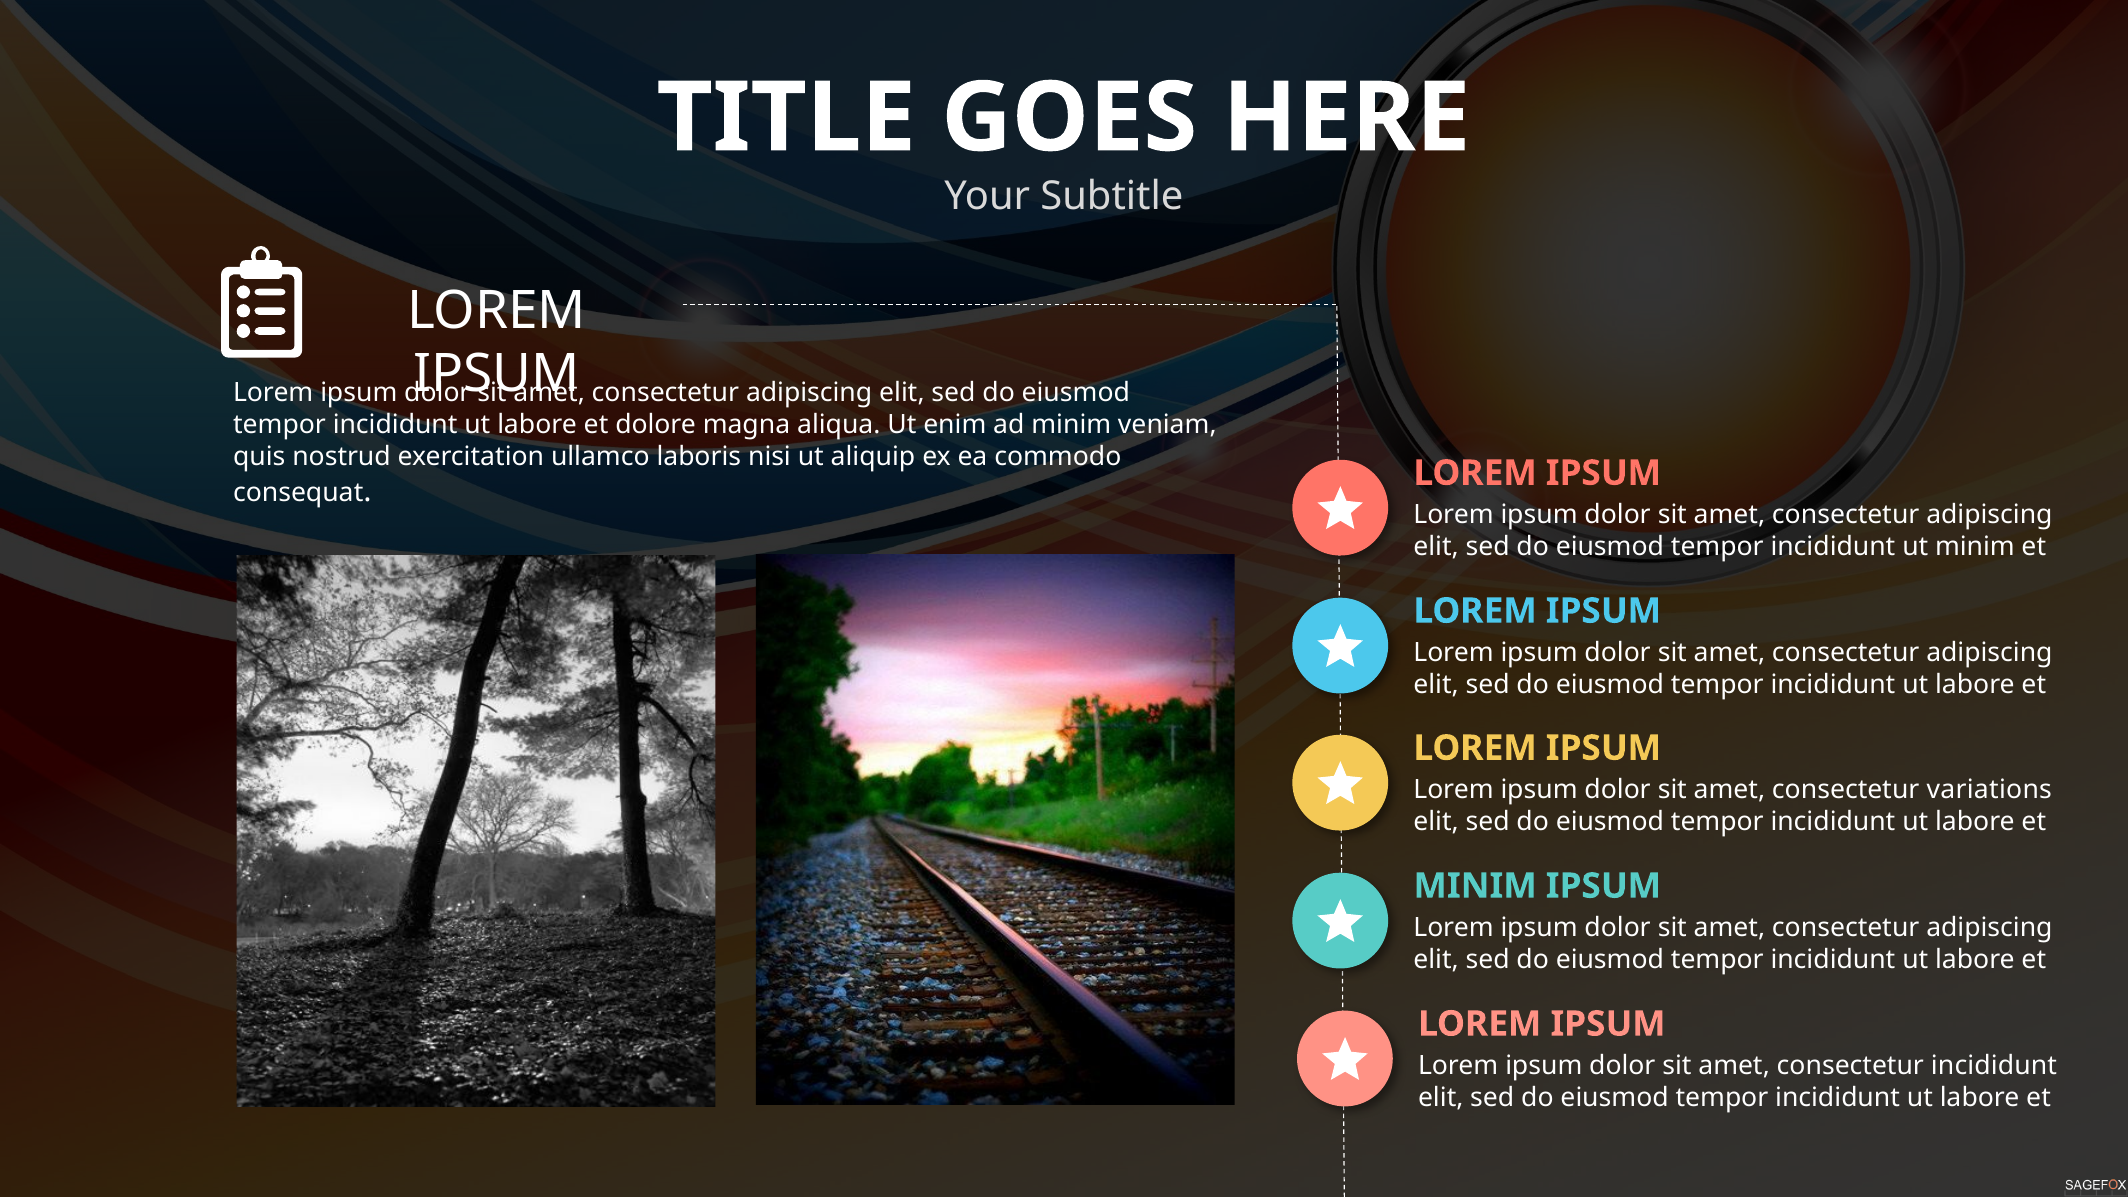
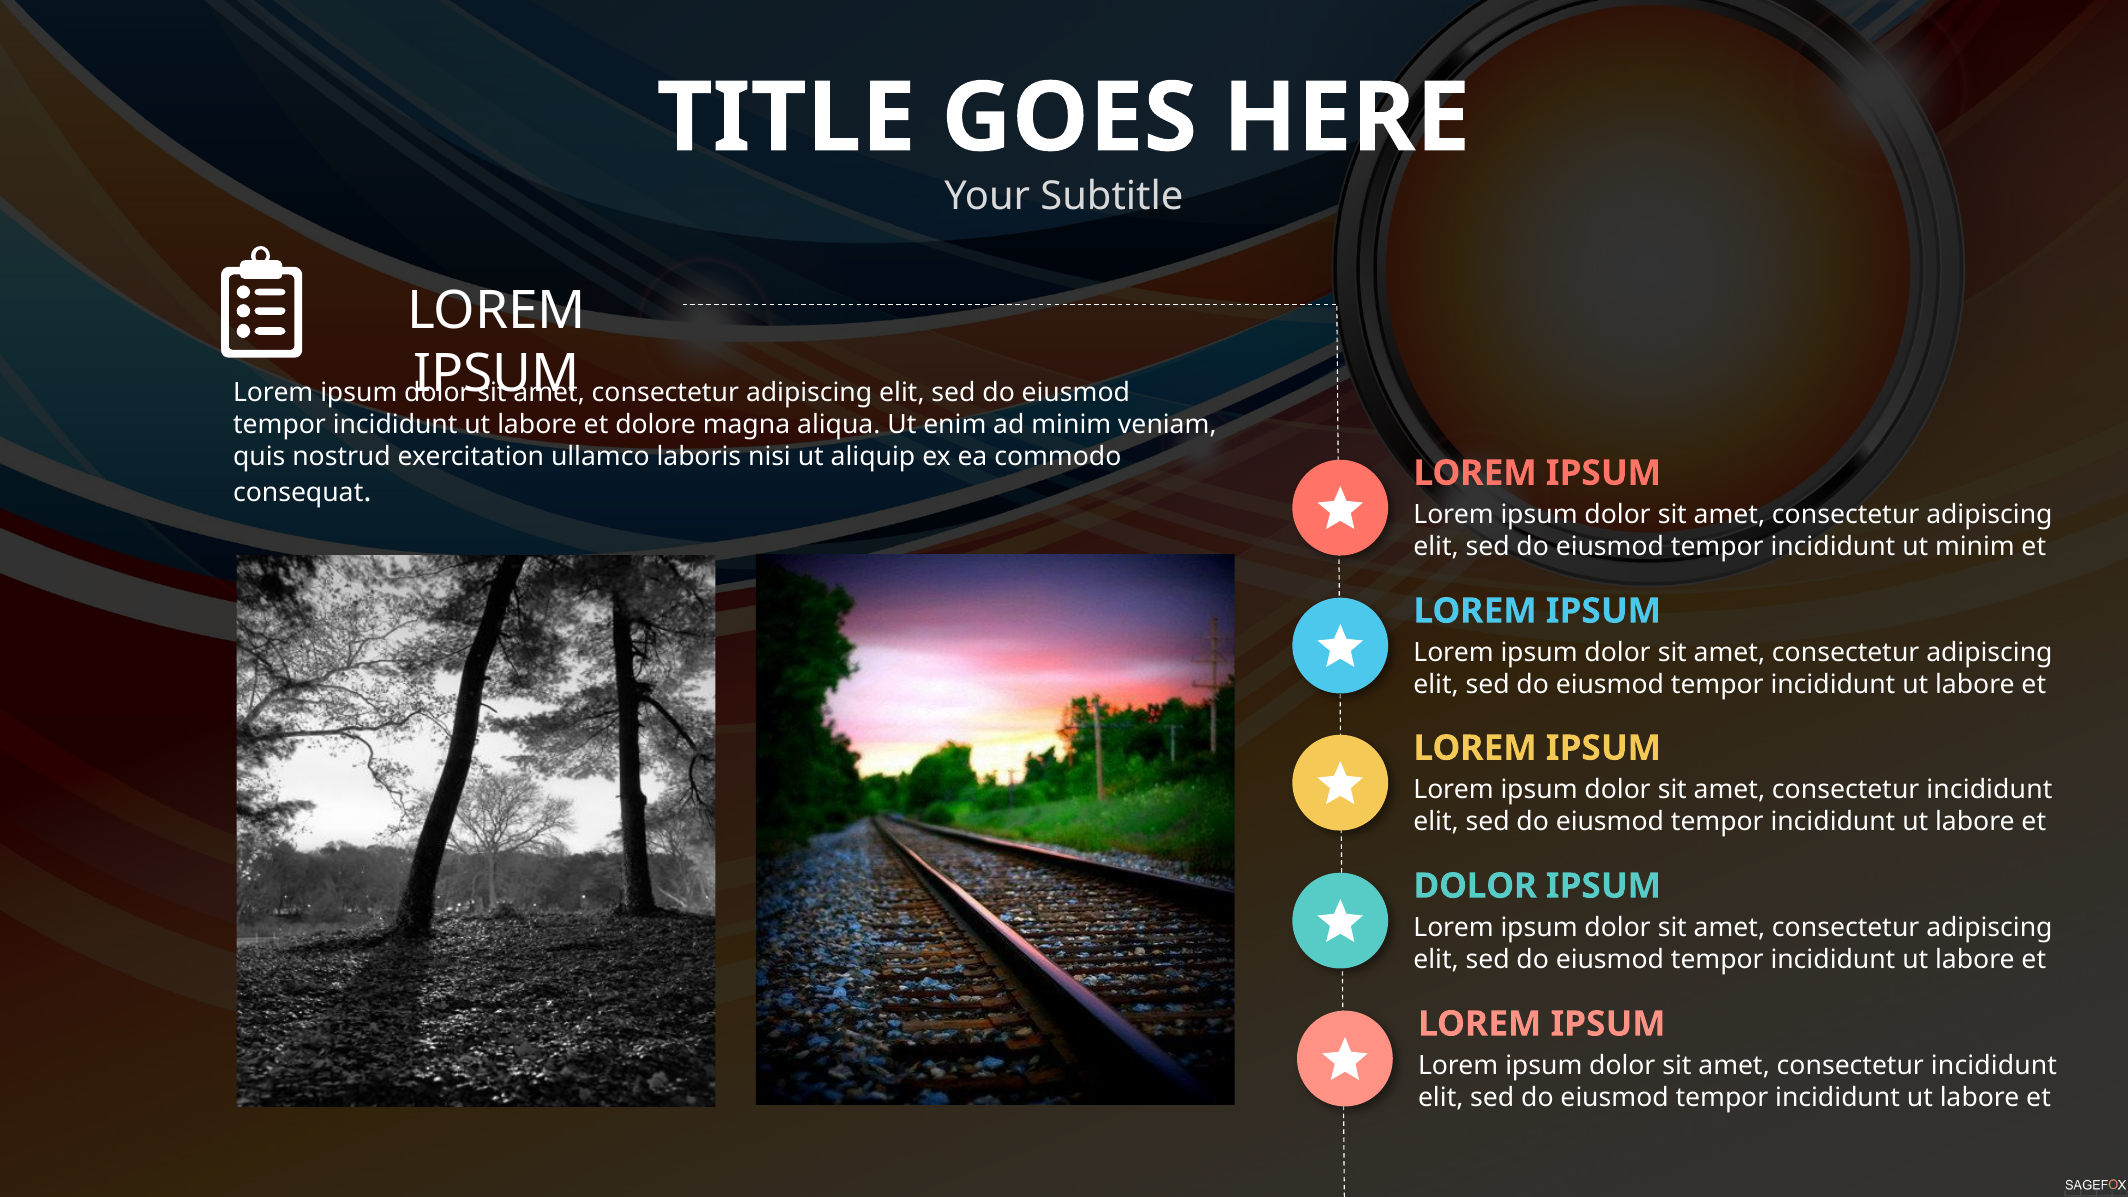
variations at (1989, 790): variations -> incididunt
MINIM at (1475, 886): MINIM -> DOLOR
